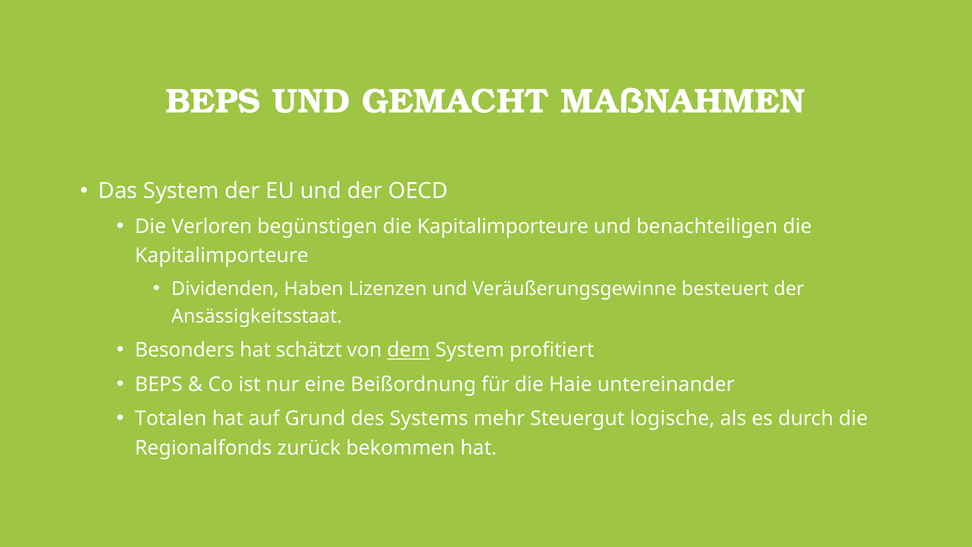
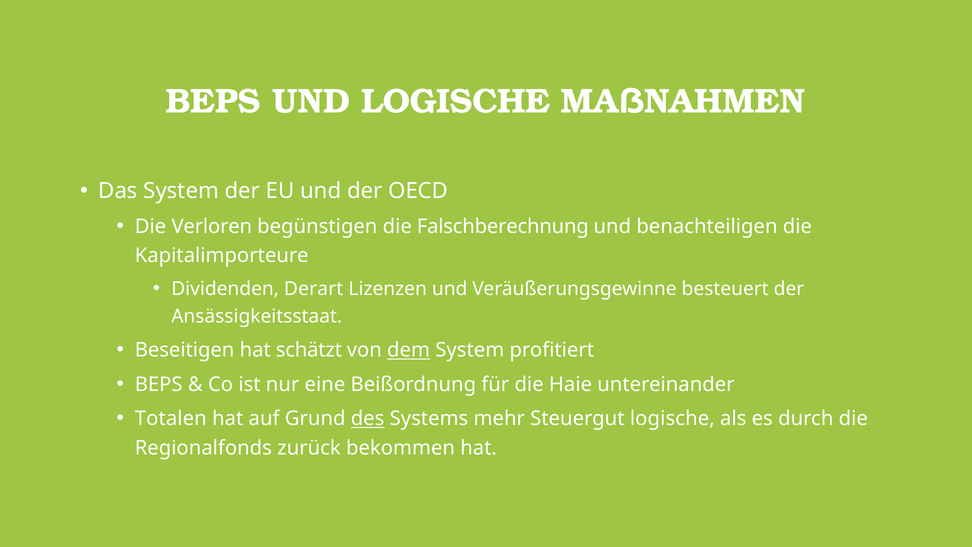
UND GEMACHT: GEMACHT -> LOGISCHE
begünstigen die Kapitalimporteure: Kapitalimporteure -> Falschberechnung
Haben: Haben -> Derart
Besonders: Besonders -> Beseitigen
des underline: none -> present
